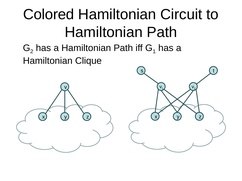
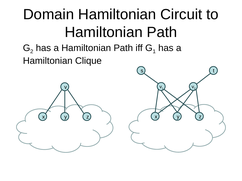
Colored: Colored -> Domain
